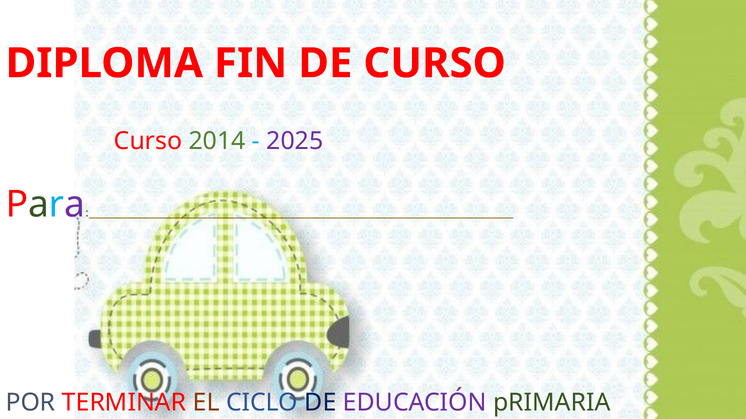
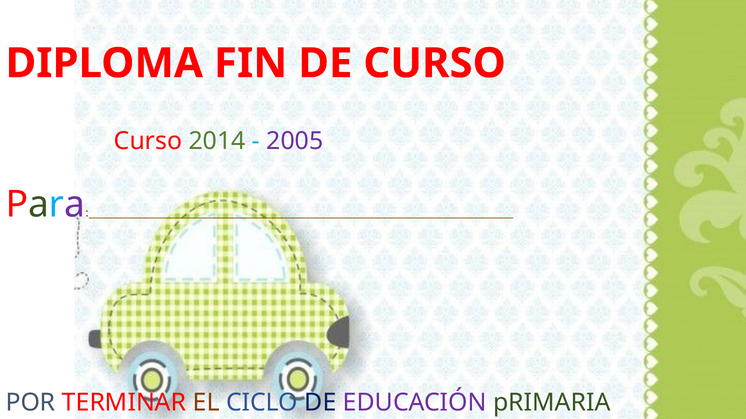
2025: 2025 -> 2005
